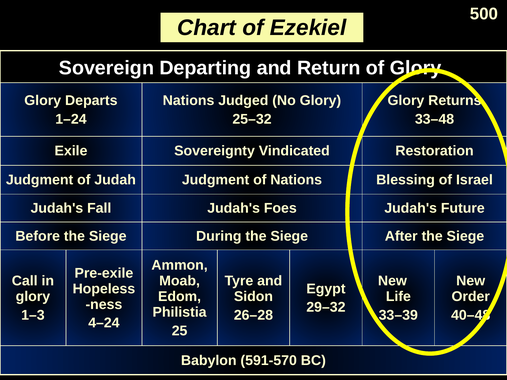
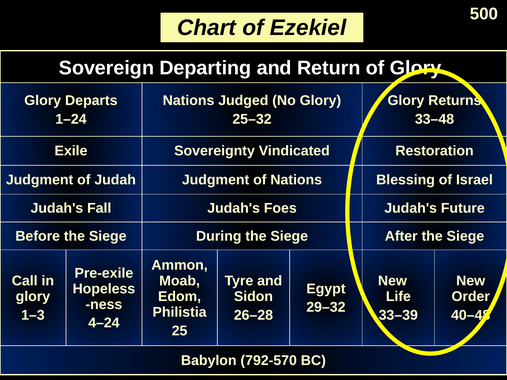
591-570: 591-570 -> 792-570
